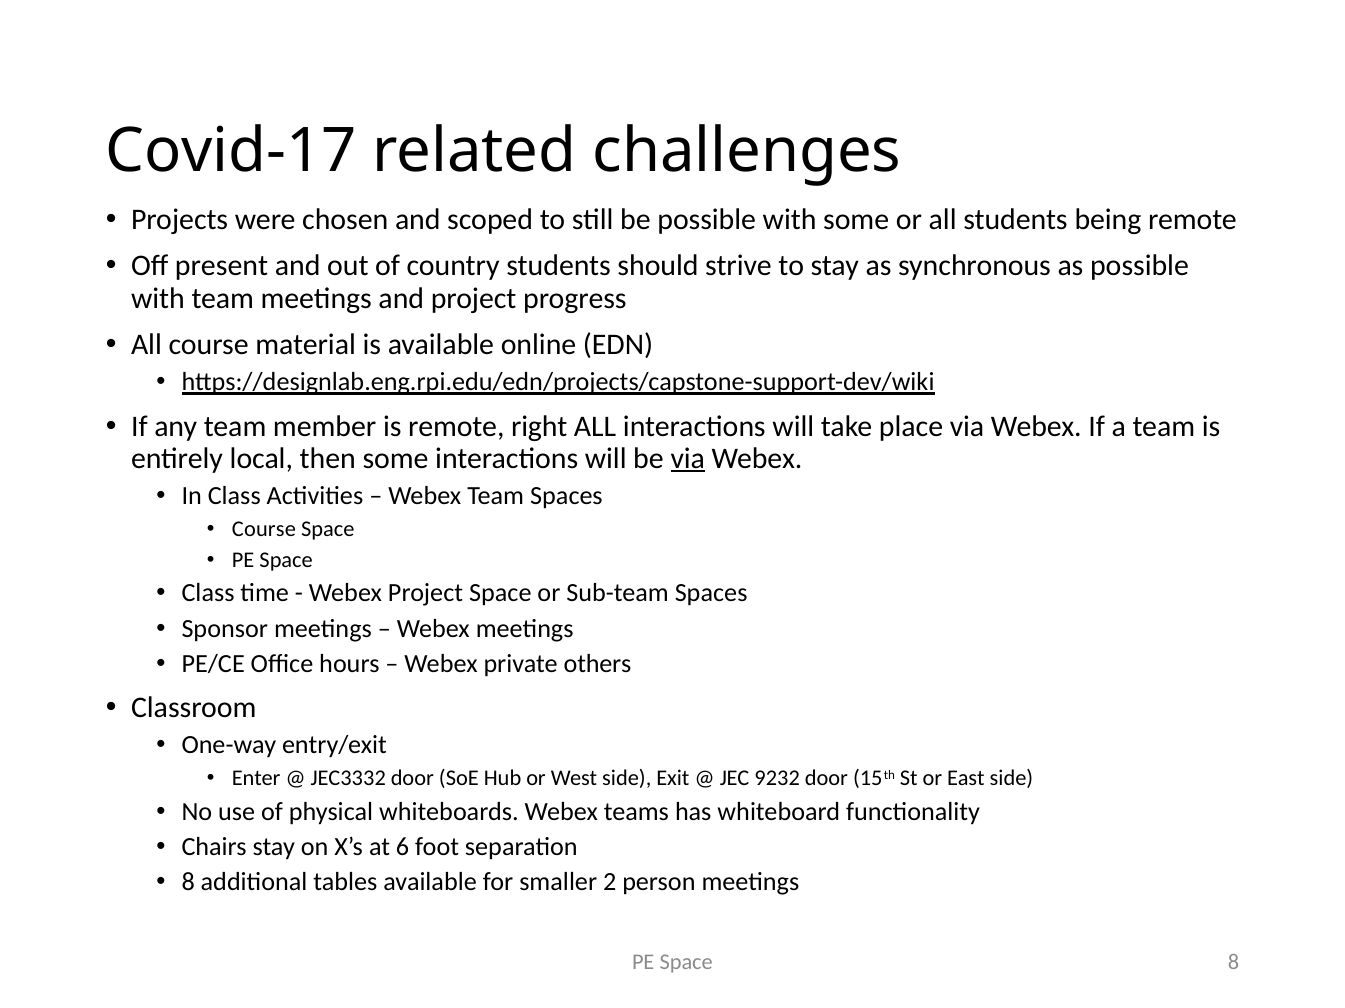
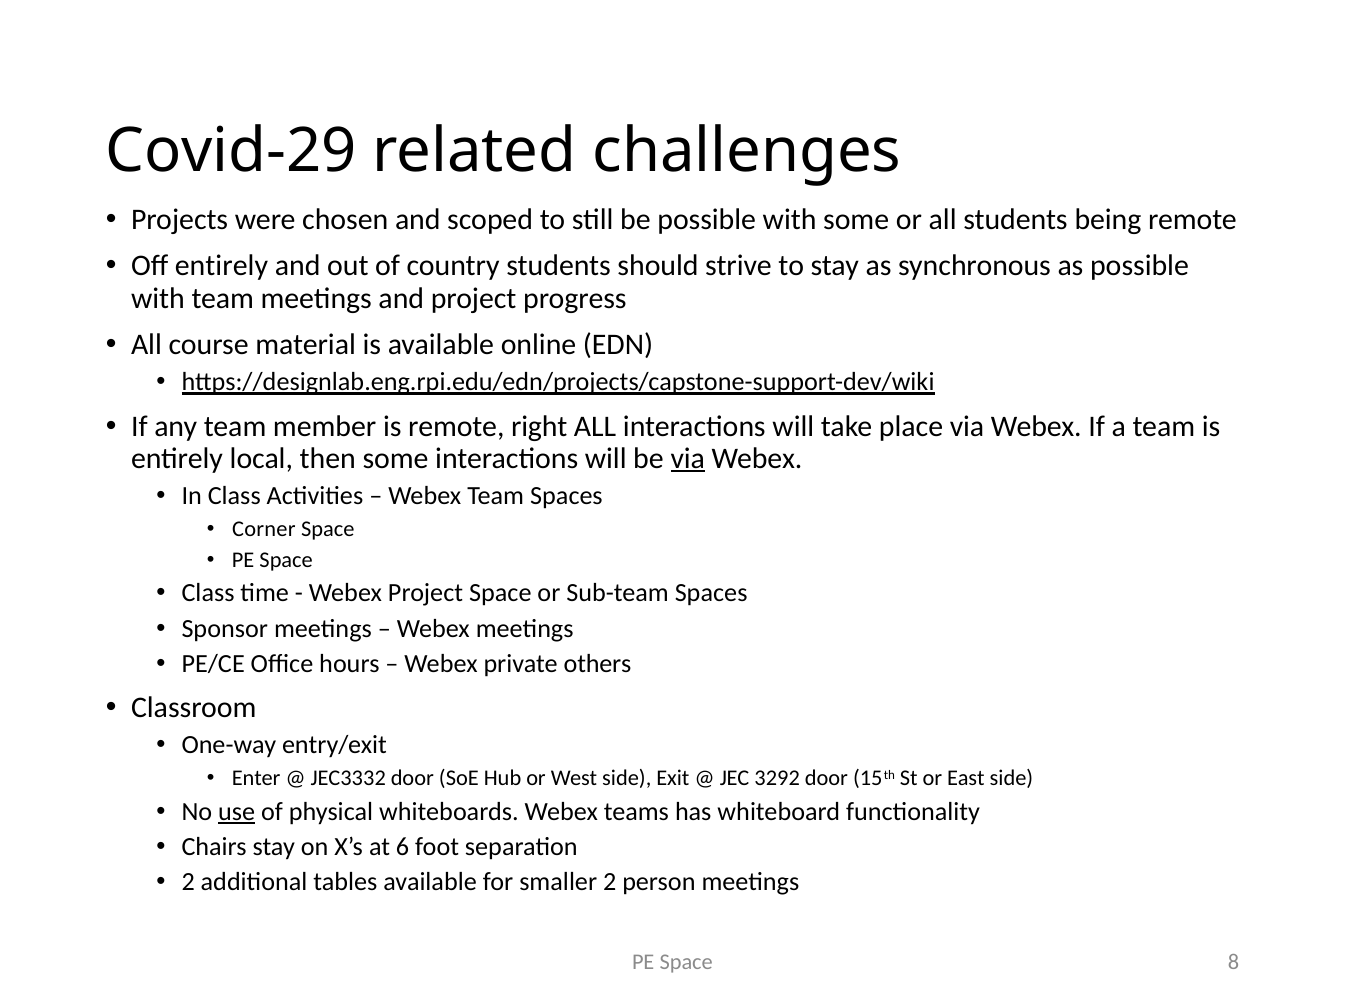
Covid-17: Covid-17 -> Covid-29
Off present: present -> entirely
Course at (264, 529): Course -> Corner
9232: 9232 -> 3292
use underline: none -> present
8 at (188, 883): 8 -> 2
